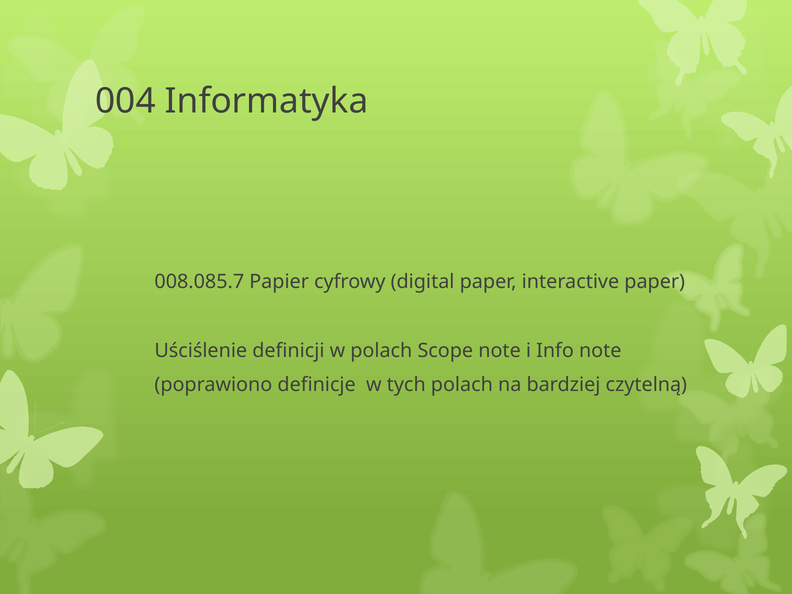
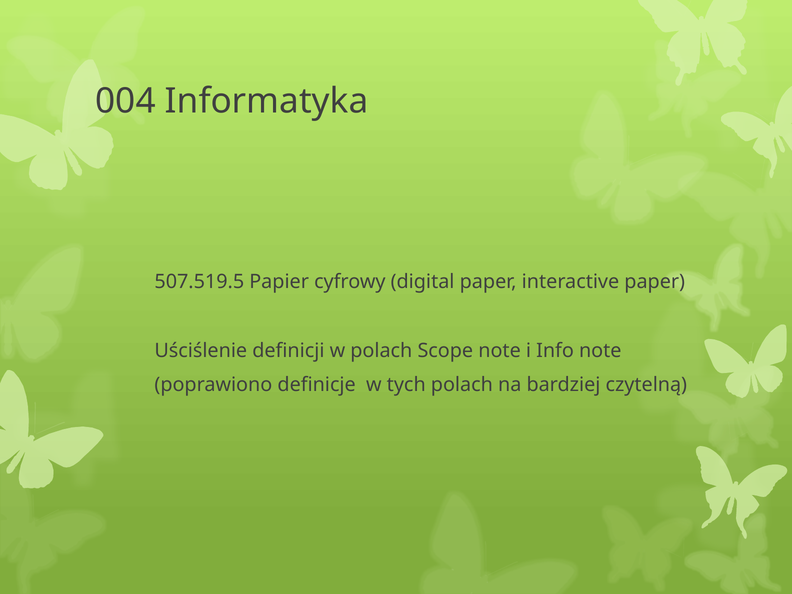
008.085.7: 008.085.7 -> 507.519.5
